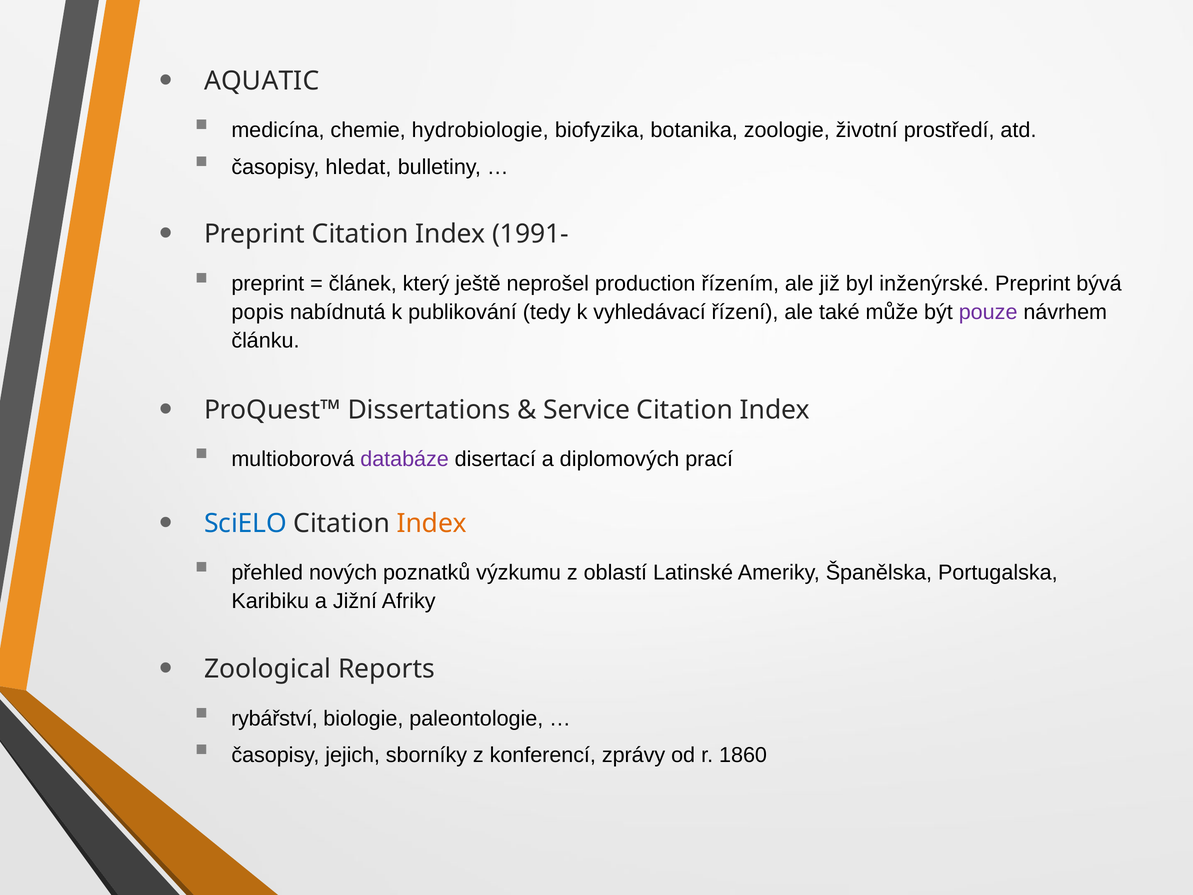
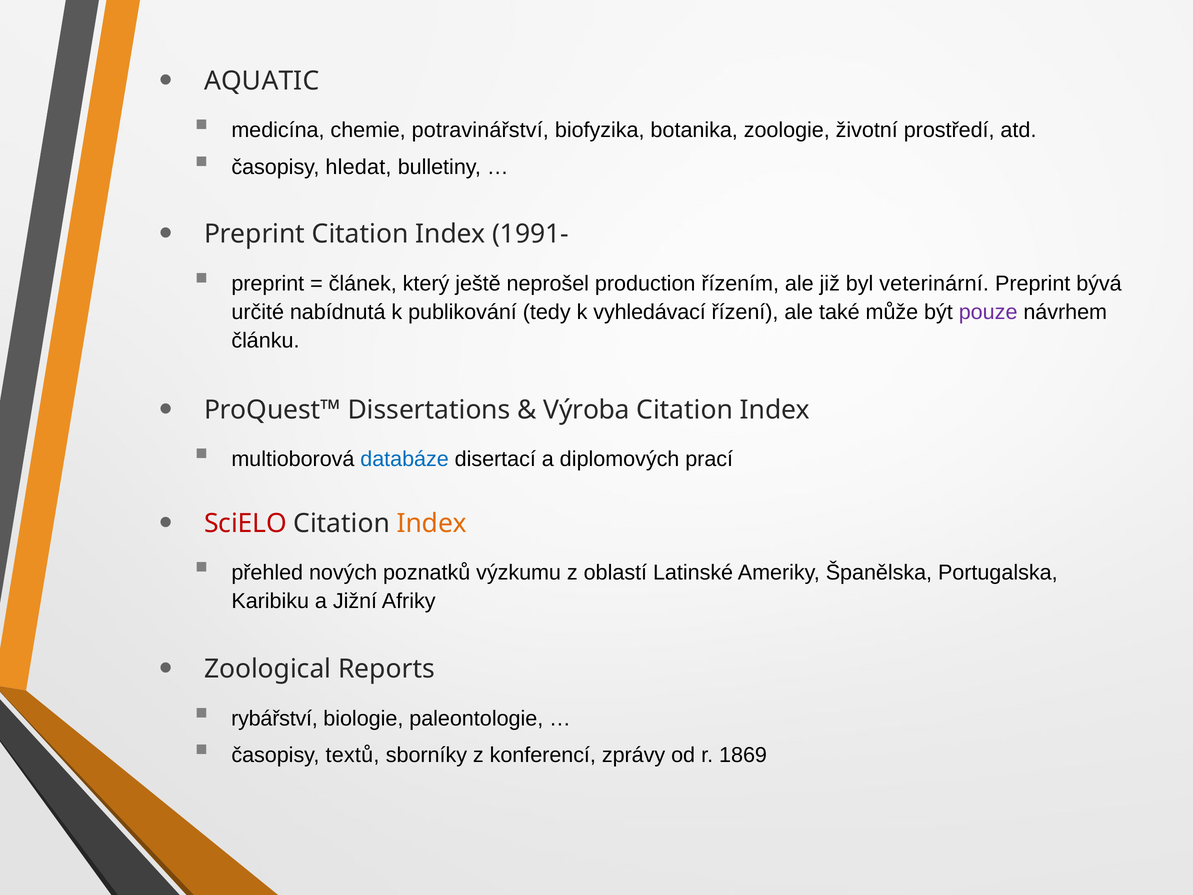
hydrobiologie: hydrobiologie -> potravinářství
inženýrské: inženýrské -> veterinární
popis: popis -> určité
Service: Service -> Výroba
databáze colour: purple -> blue
SciELO colour: blue -> red
jejich: jejich -> textů
1860: 1860 -> 1869
